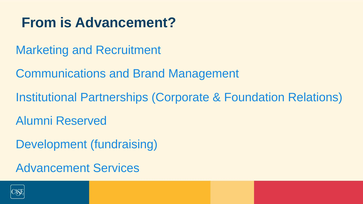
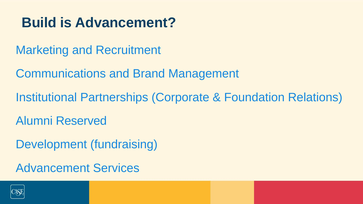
From: From -> Build
